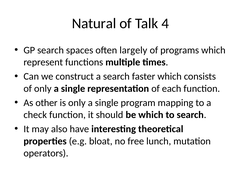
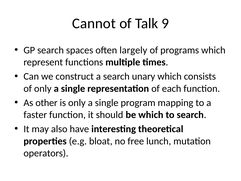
Natural: Natural -> Cannot
4: 4 -> 9
faster: faster -> unary
check: check -> faster
